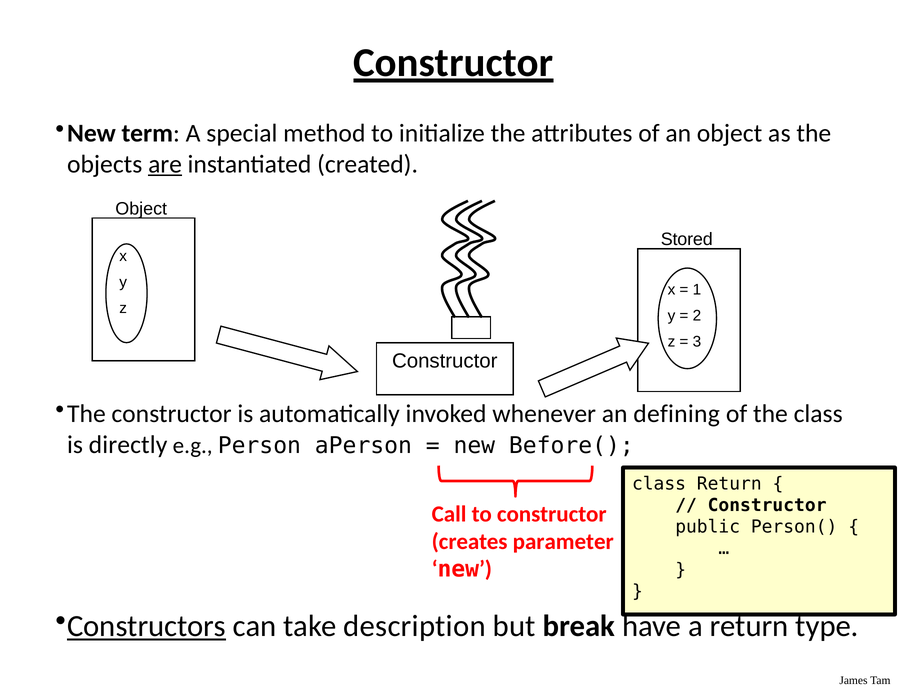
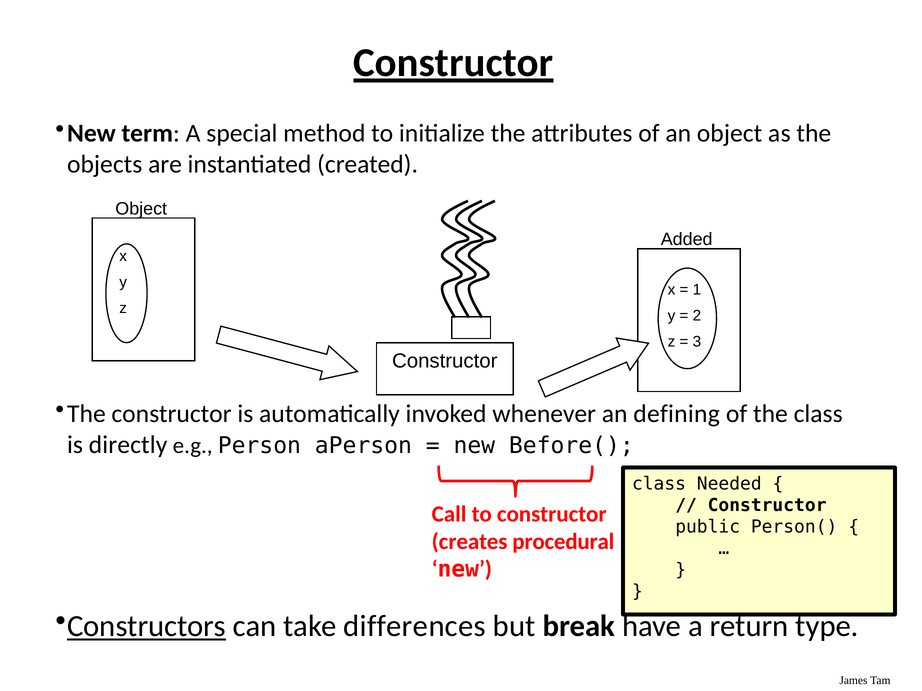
are underline: present -> none
Stored: Stored -> Added
class Return: Return -> Needed
parameter: parameter -> procedural
description: description -> differences
